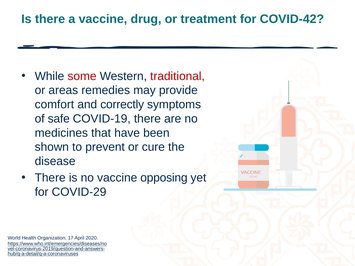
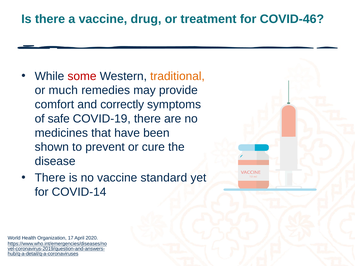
COVID-42: COVID-42 -> COVID-46
traditional colour: red -> orange
areas: areas -> much
opposing: opposing -> standard
COVID-29: COVID-29 -> COVID-14
